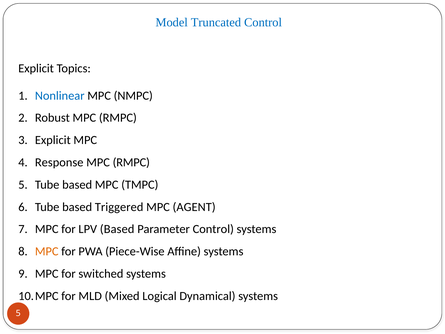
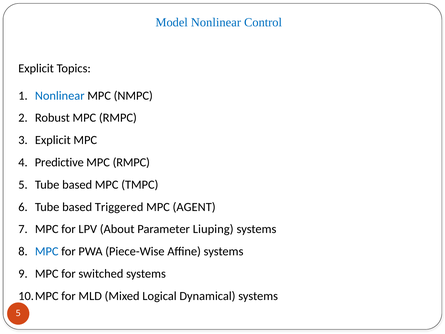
Model Truncated: Truncated -> Nonlinear
Response: Response -> Predictive
LPV Based: Based -> About
Parameter Control: Control -> Liuping
MPC at (47, 251) colour: orange -> blue
